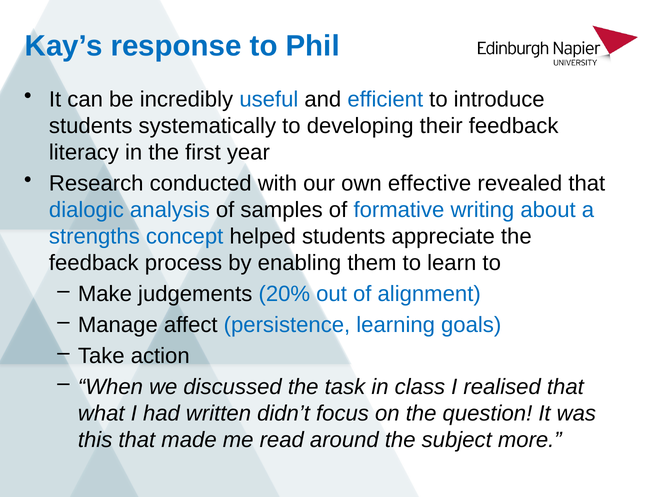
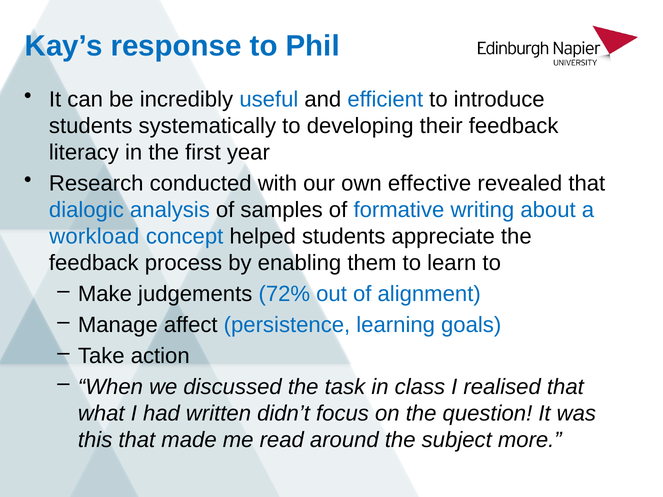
strengths: strengths -> workload
20%: 20% -> 72%
